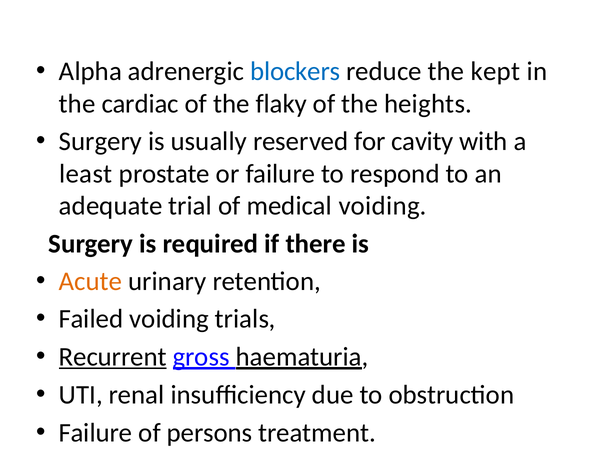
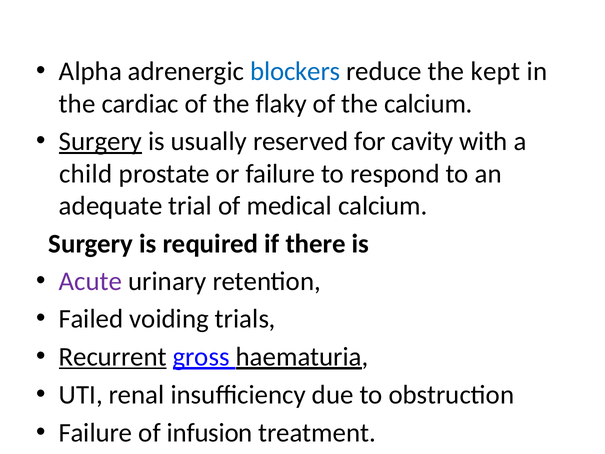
the heights: heights -> calcium
Surgery at (101, 141) underline: none -> present
least: least -> child
medical voiding: voiding -> calcium
Acute colour: orange -> purple
persons: persons -> infusion
